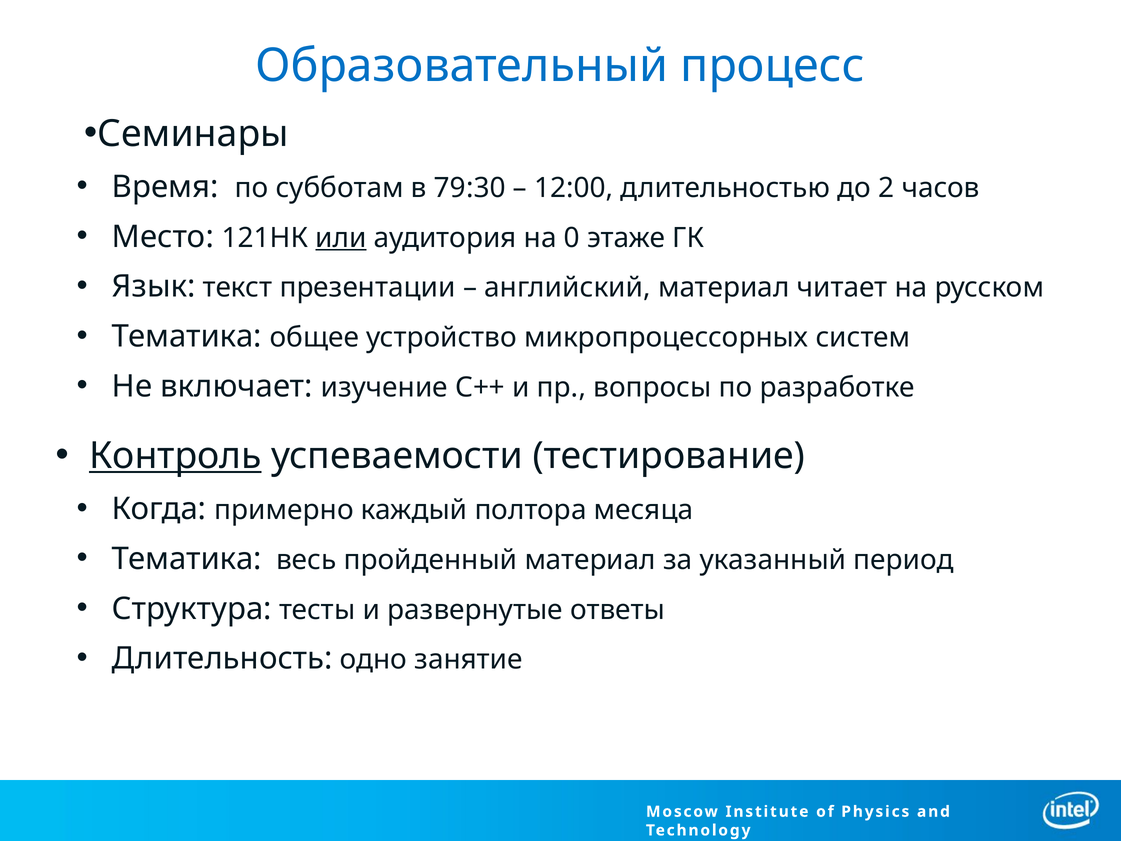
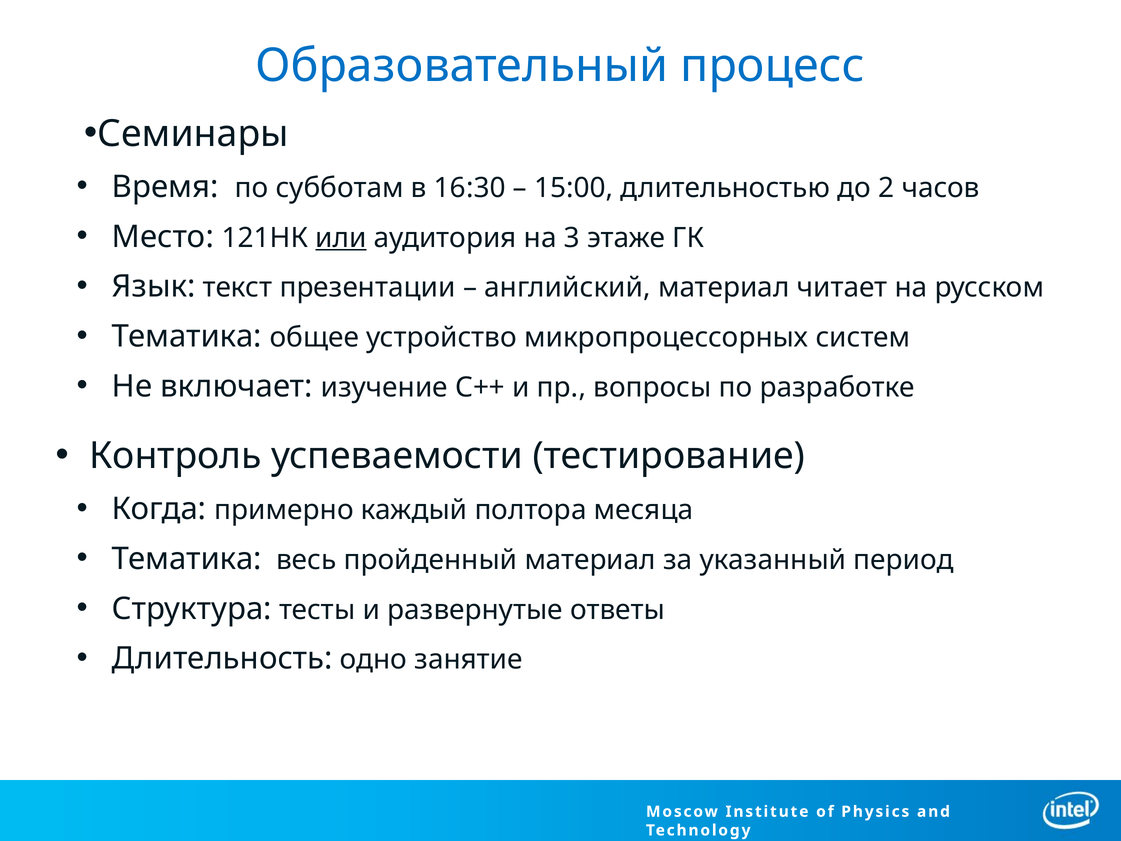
79:30: 79:30 -> 16:30
12:00: 12:00 -> 15:00
0: 0 -> 3
Контроль underline: present -> none
